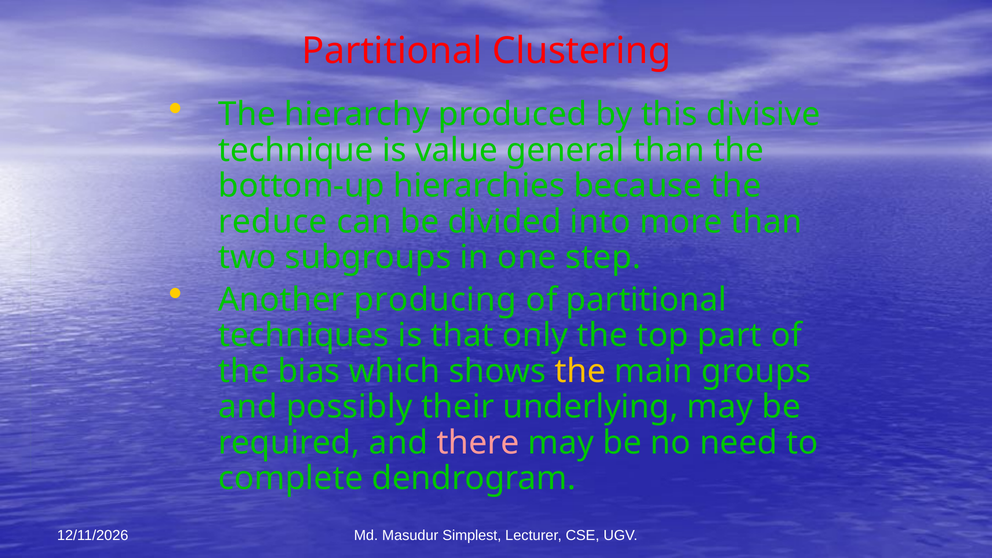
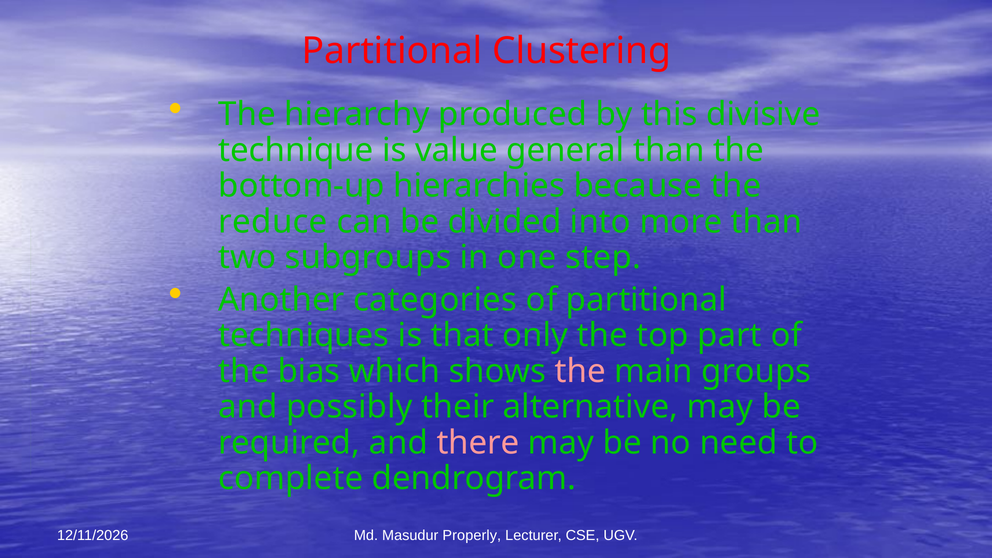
producing: producing -> categories
the at (580, 371) colour: yellow -> pink
underlying: underlying -> alternative
Simplest: Simplest -> Properly
